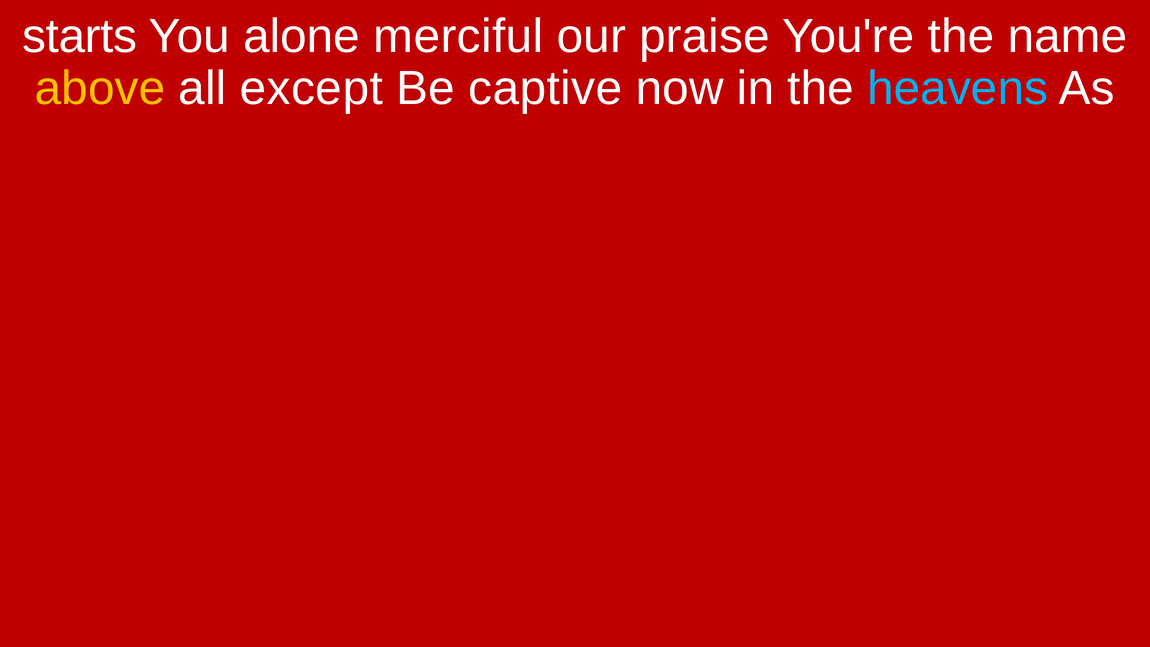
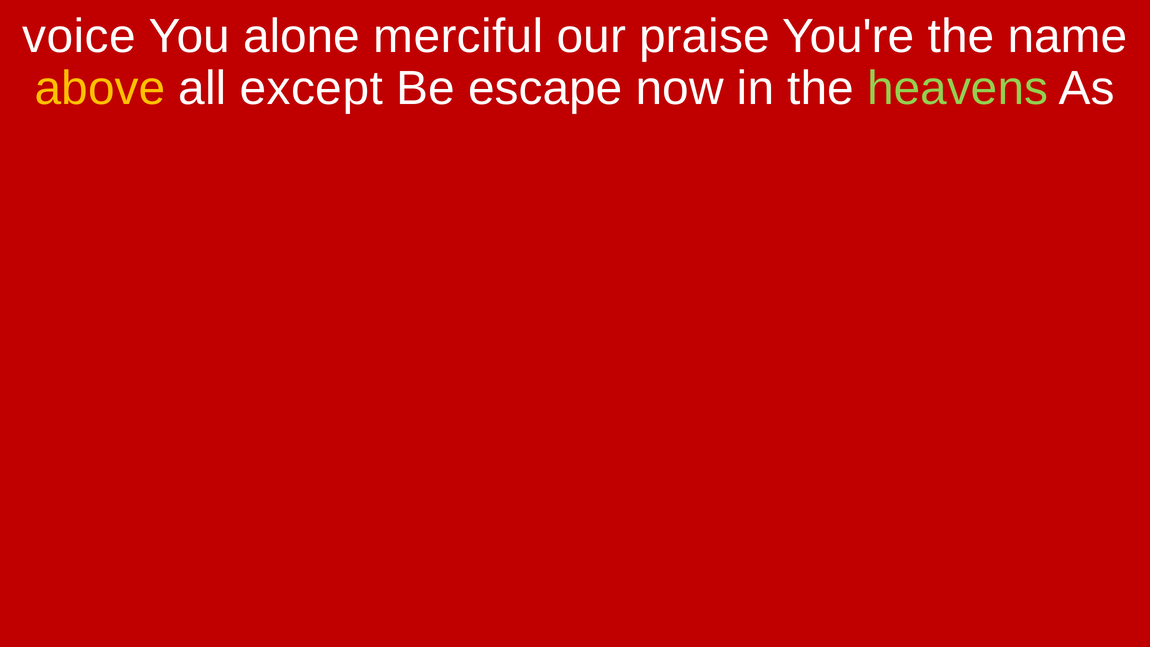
starts: starts -> voice
captive: captive -> escape
heavens colour: light blue -> light green
